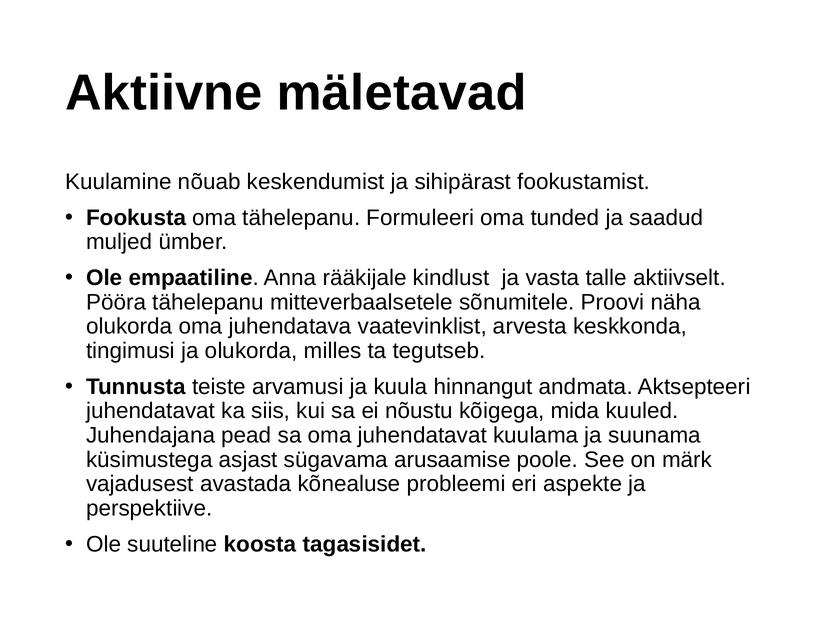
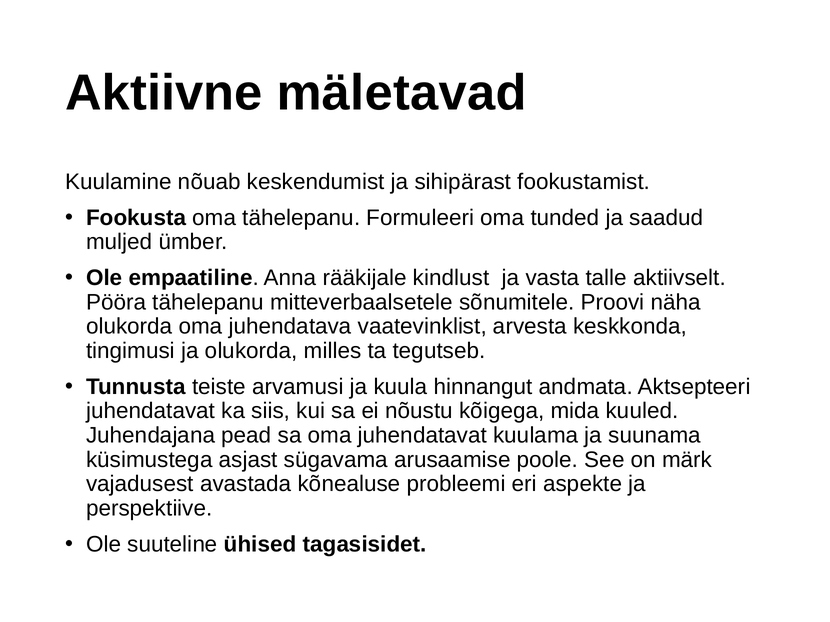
koosta: koosta -> ühised
